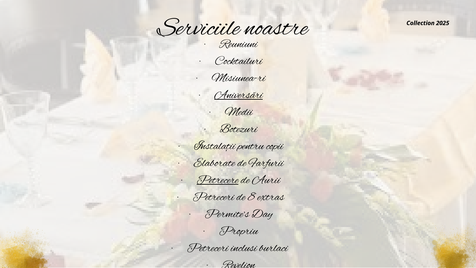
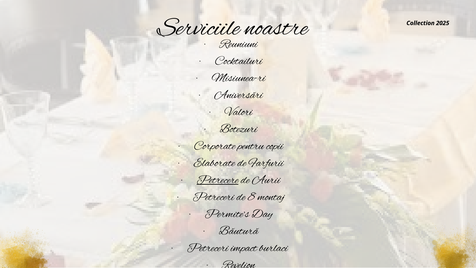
Aniversări underline: present -> none
Medii: Medii -> Valori
Instalații: Instalații -> Corporate
extras: extras -> montaj
Propriu: Propriu -> Băutură
inclusi: inclusi -> impact
